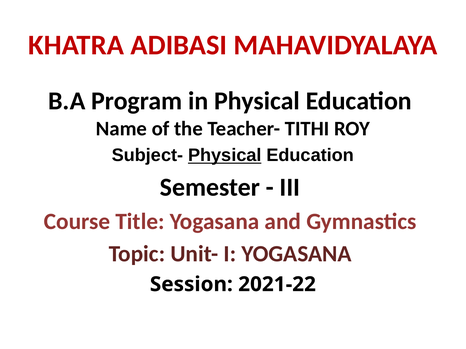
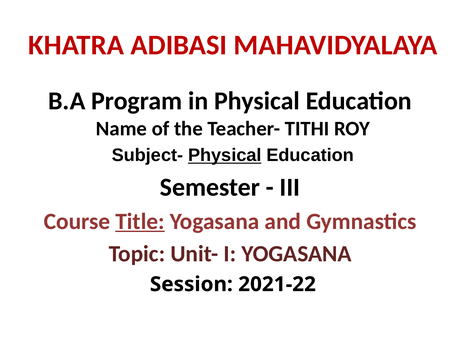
Title underline: none -> present
